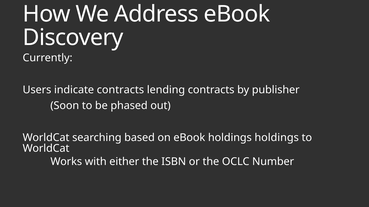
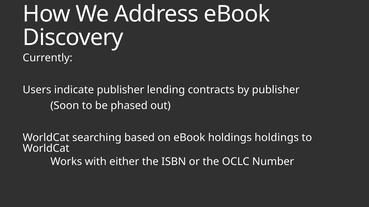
indicate contracts: contracts -> publisher
